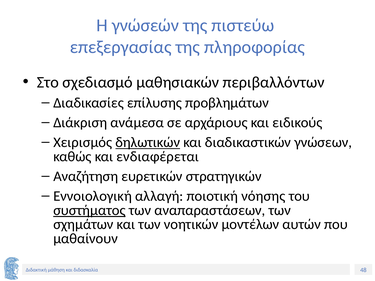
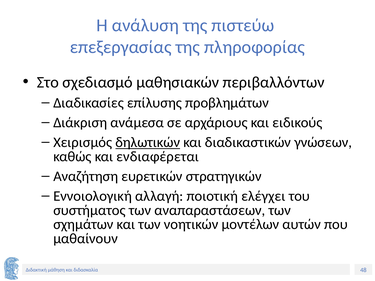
γνώσεών: γνώσεών -> ανάλυση
νόησης: νόησης -> ελέγχει
συστήματος underline: present -> none
